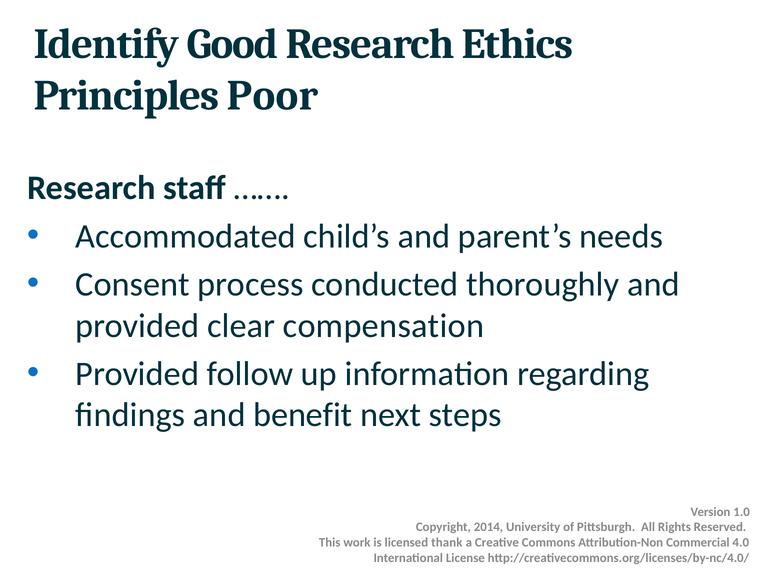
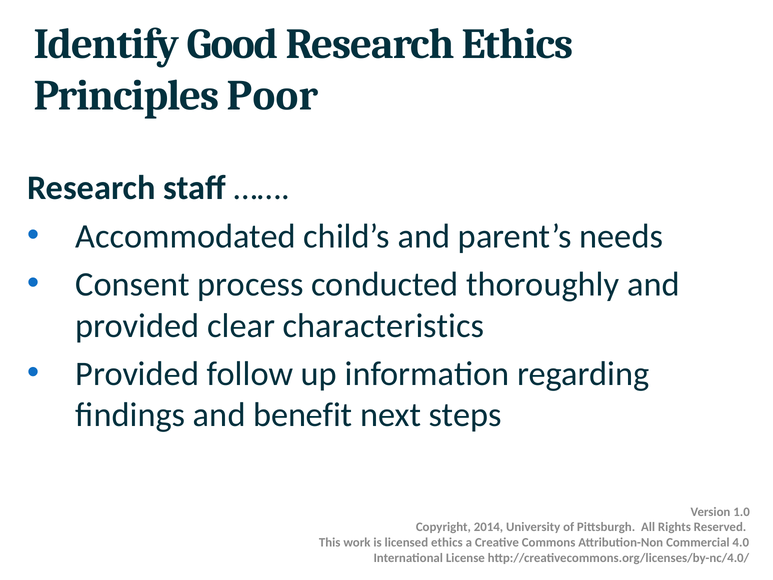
compensation: compensation -> characteristics
licensed thank: thank -> ethics
